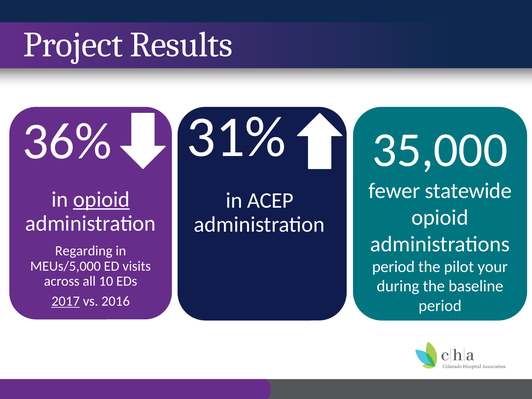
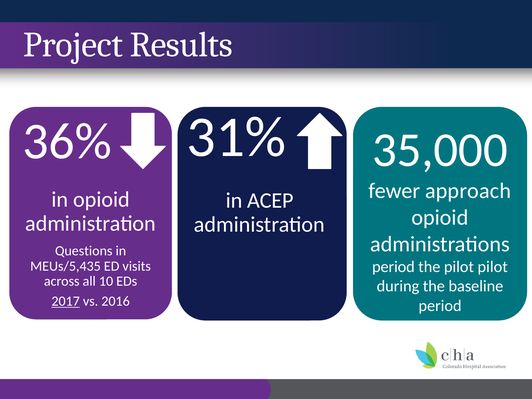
statewide: statewide -> approach
opioid at (101, 200) underline: present -> none
Regarding: Regarding -> Questions
pilot your: your -> pilot
MEUs/5,000: MEUs/5,000 -> MEUs/5,435
